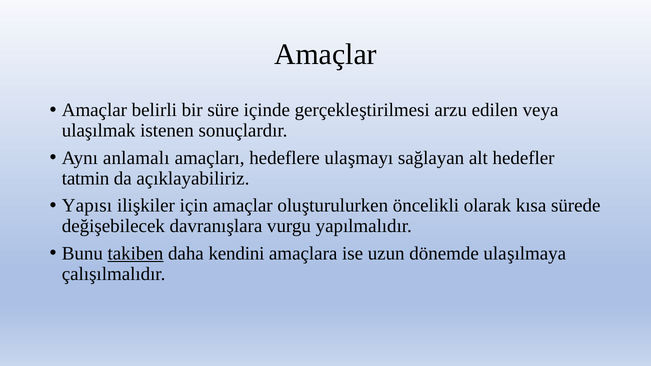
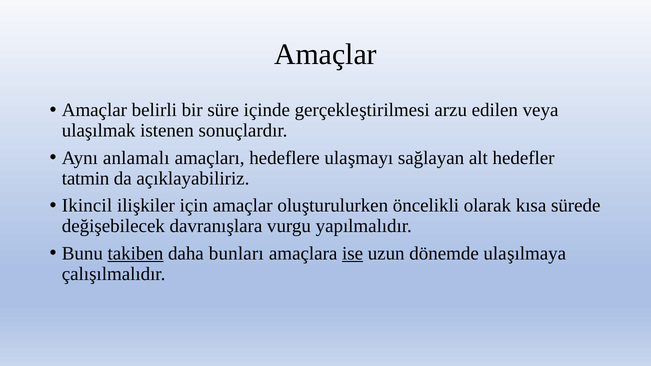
Yapısı: Yapısı -> Ikincil
kendini: kendini -> bunları
ise underline: none -> present
